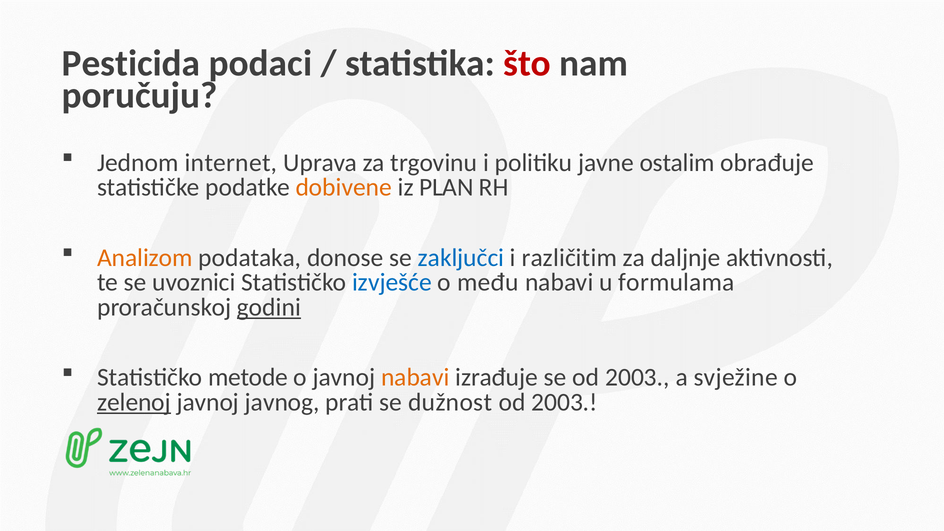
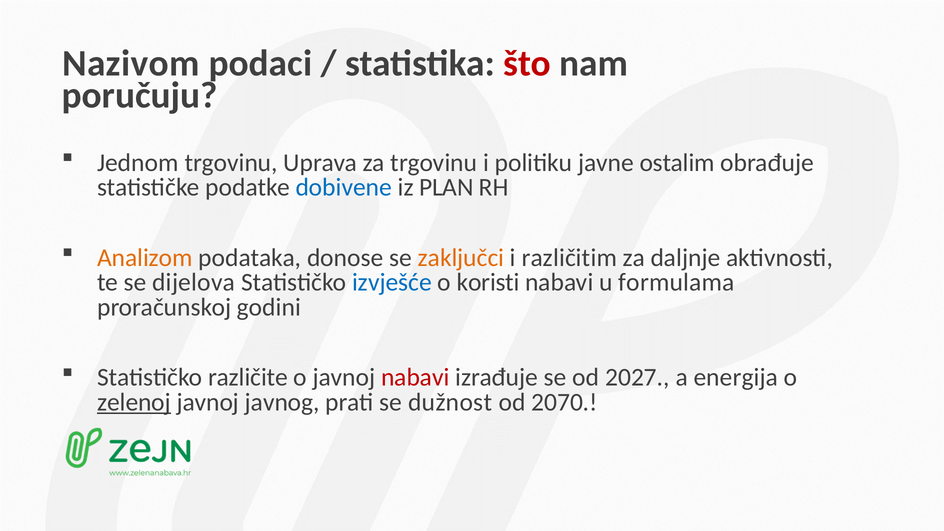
Pesticida: Pesticida -> Nazivom
Jednom internet: internet -> trgovinu
dobivene colour: orange -> blue
zaključci colour: blue -> orange
uvoznici: uvoznici -> dijelova
među: među -> koristi
godini underline: present -> none
metode: metode -> različite
nabavi at (415, 377) colour: orange -> red
se od 2003: 2003 -> 2027
svježine: svježine -> energija
2003 at (564, 402): 2003 -> 2070
